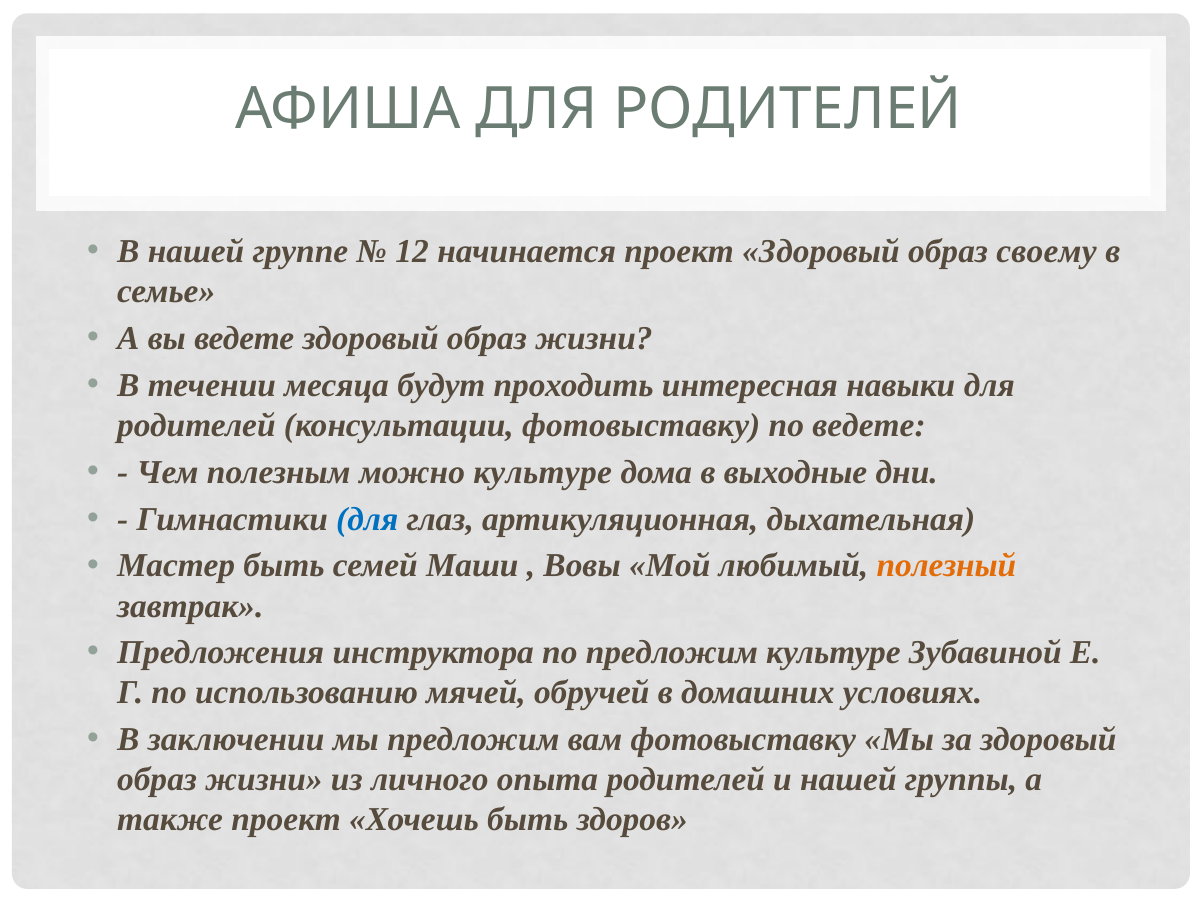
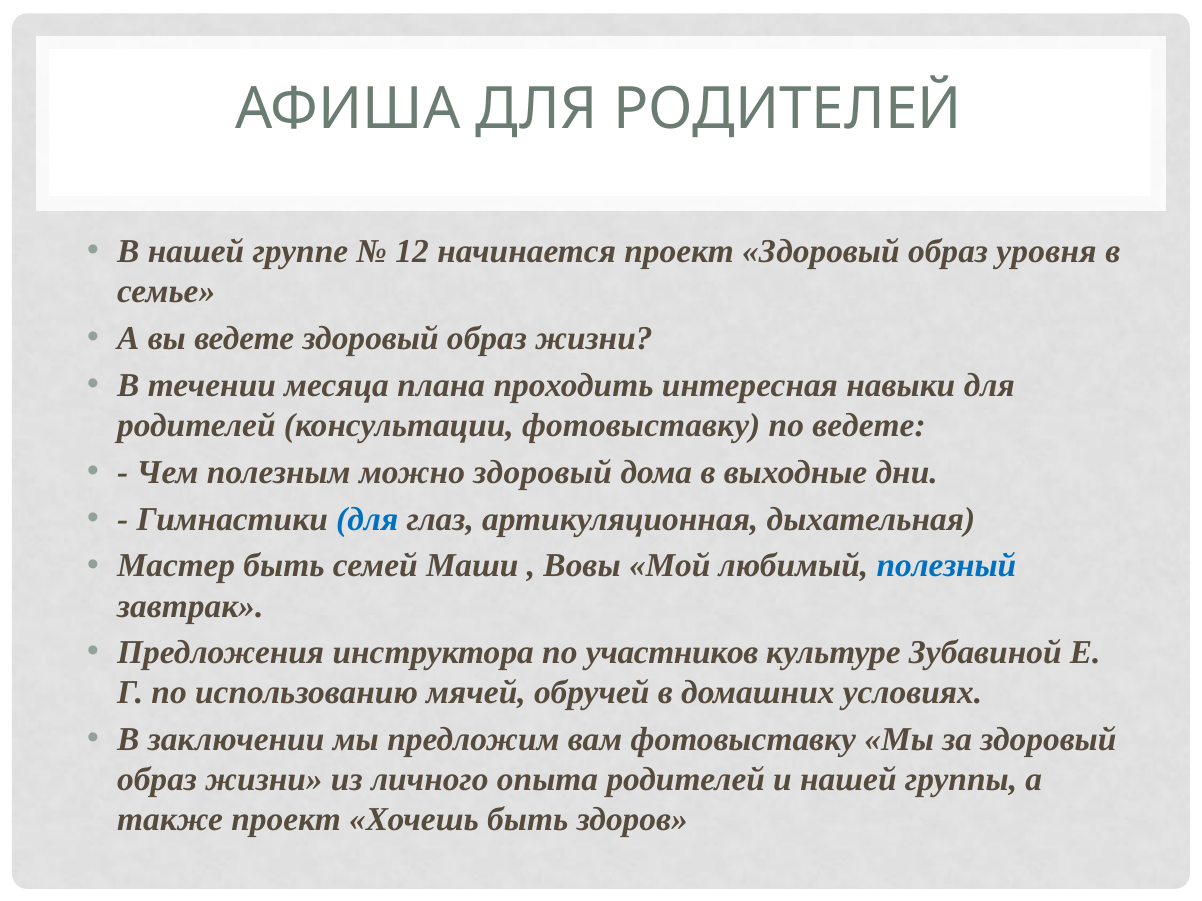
своему: своему -> уровня
будут: будут -> плана
можно культуре: культуре -> здоровый
полезный colour: orange -> blue
по предложим: предложим -> участников
